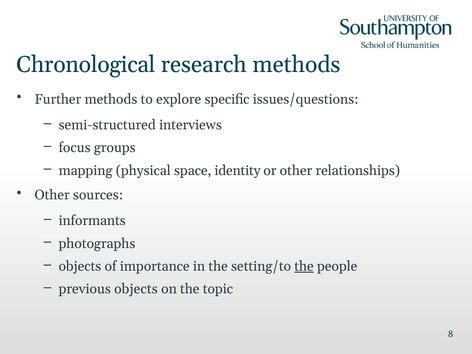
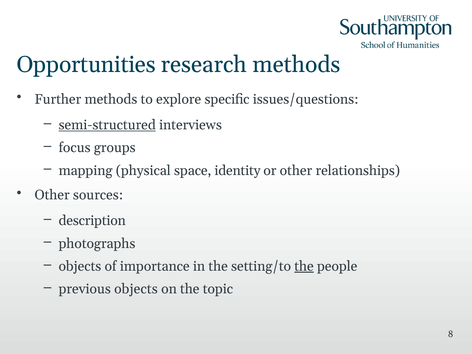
Chronological: Chronological -> Opportunities
semi-structured underline: none -> present
informants: informants -> description
